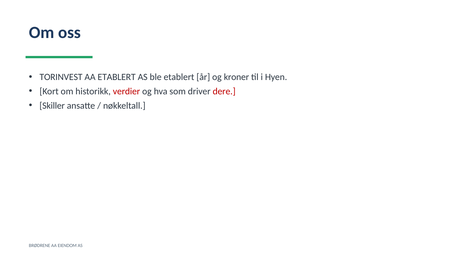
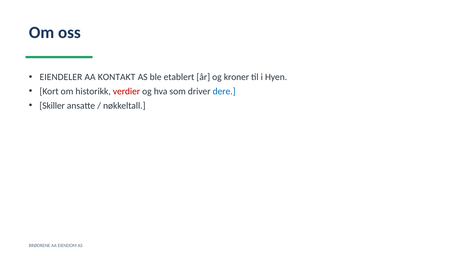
TORINVEST: TORINVEST -> EIENDELER
AA ETABLERT: ETABLERT -> KONTAKT
dere colour: red -> blue
